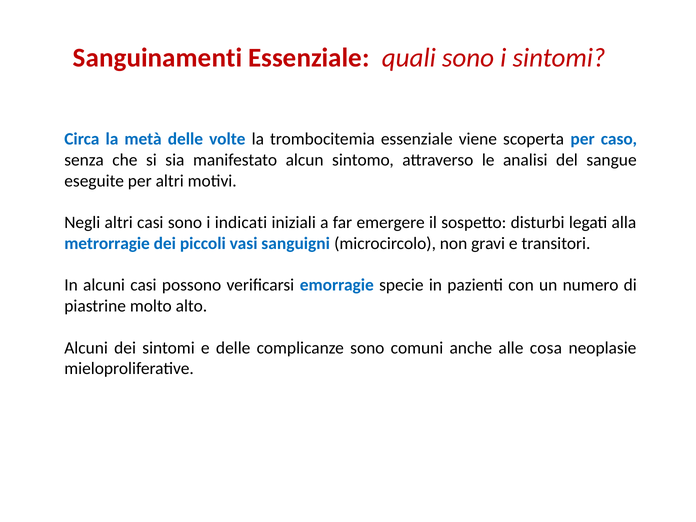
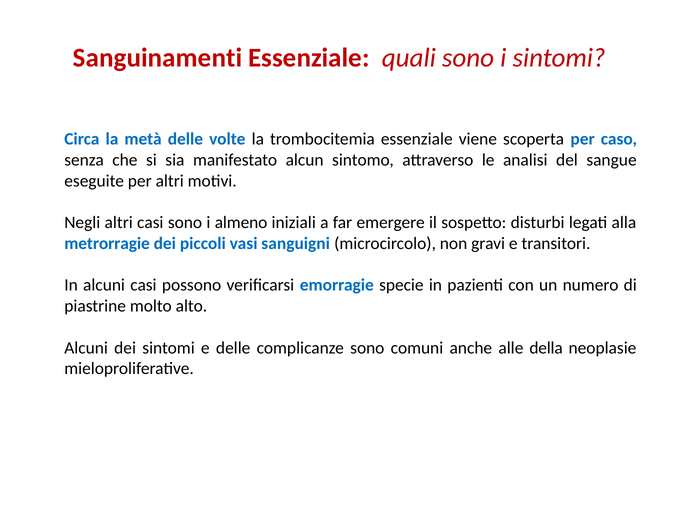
indicati: indicati -> almeno
cosa: cosa -> della
